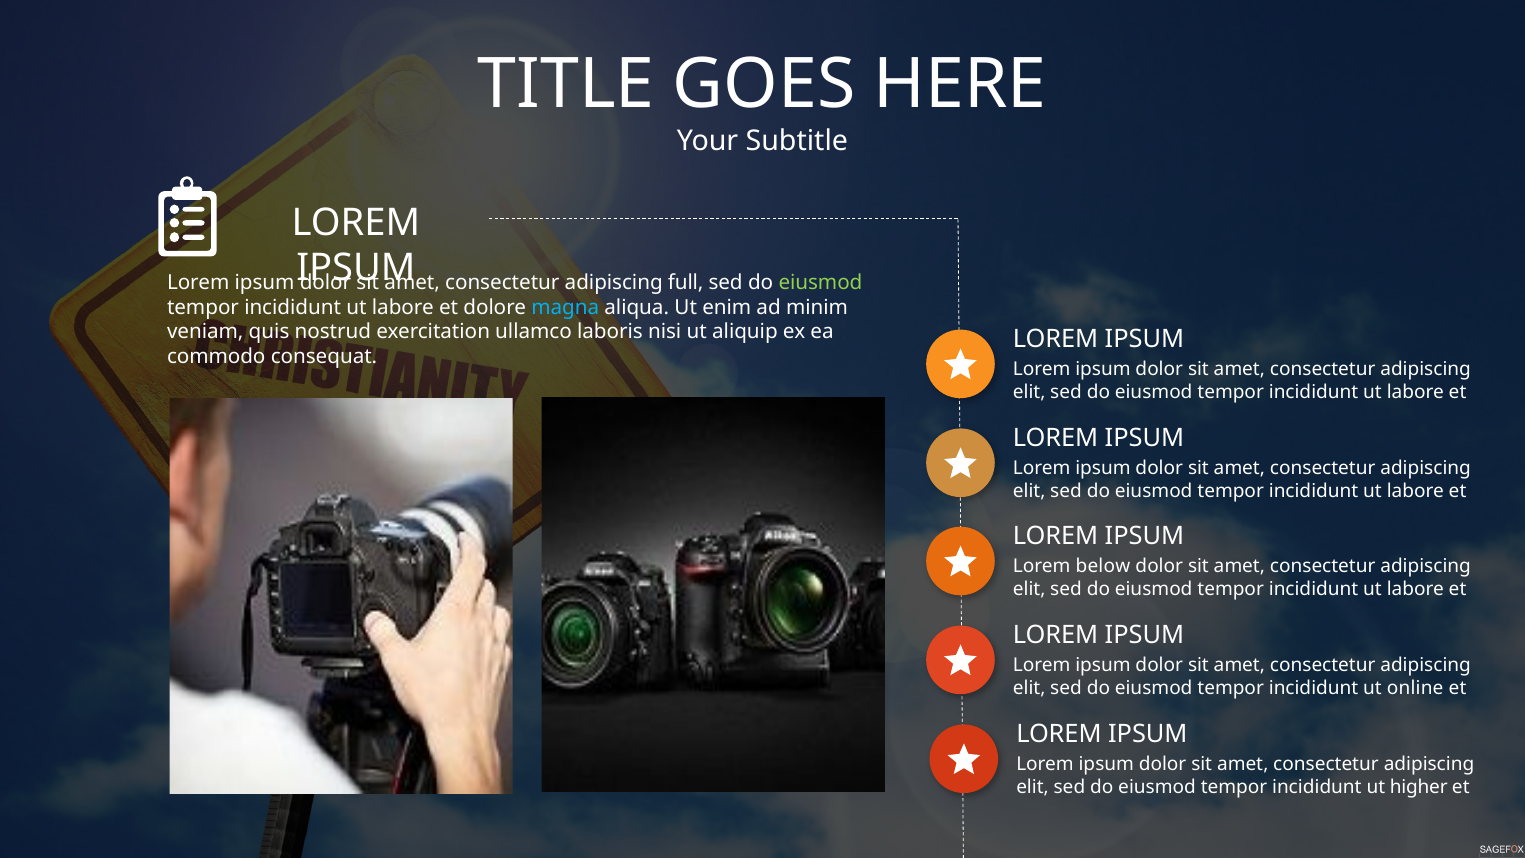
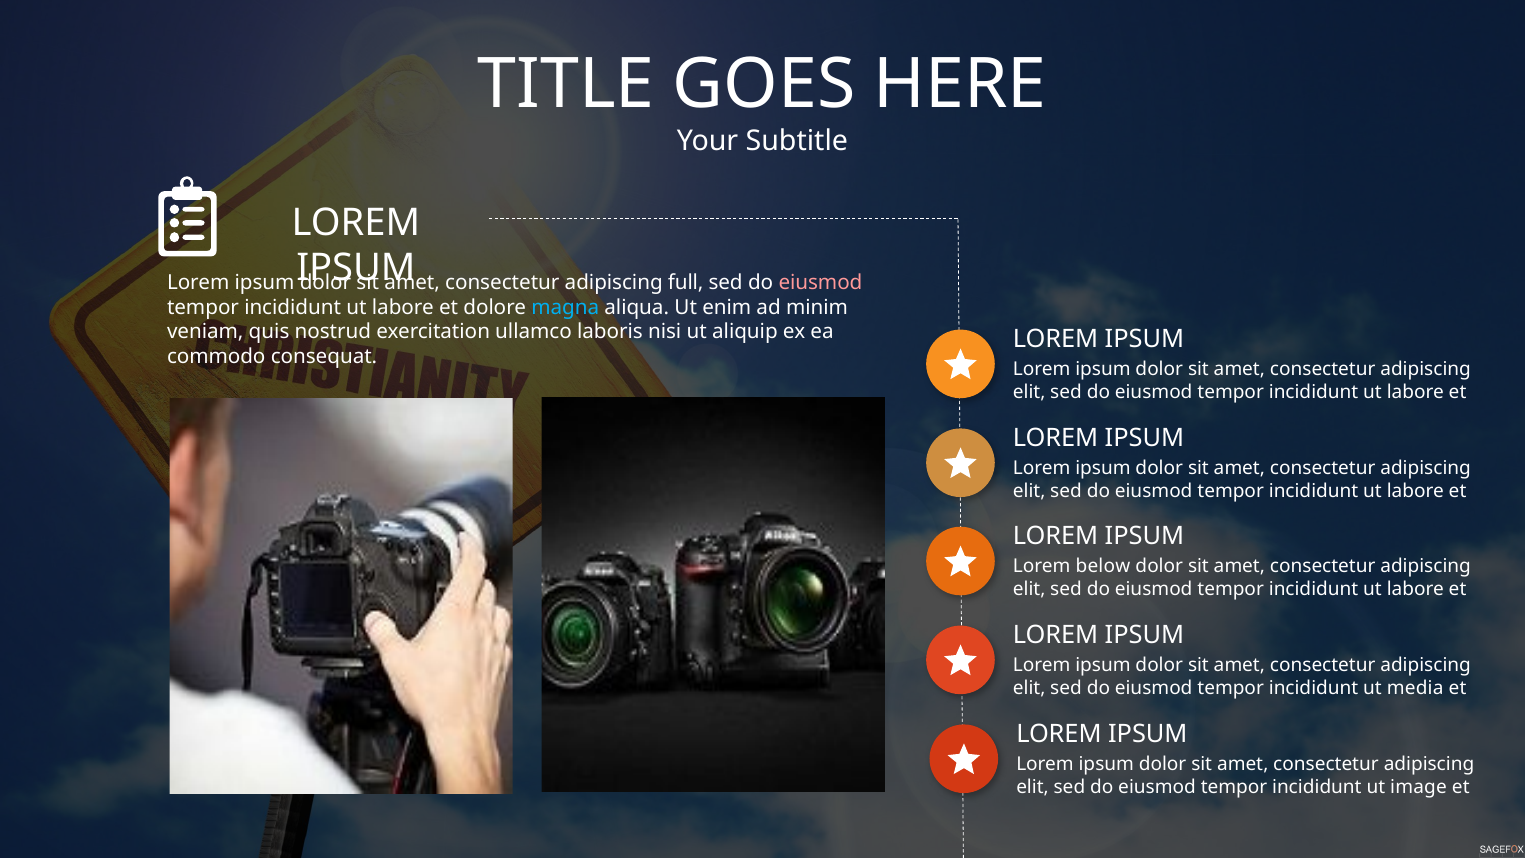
eiusmod at (820, 282) colour: light green -> pink
online: online -> media
higher: higher -> image
